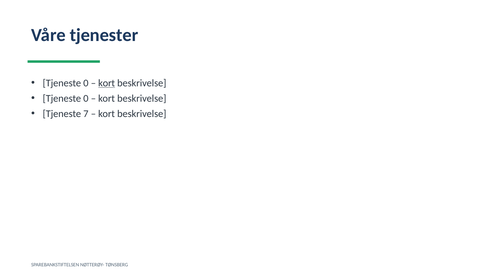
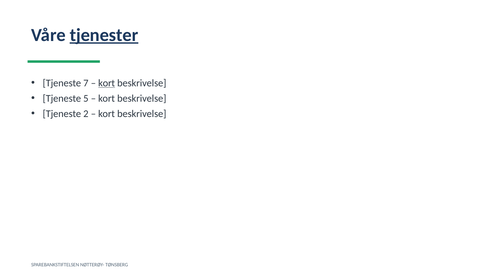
tjenester underline: none -> present
0 at (86, 83): 0 -> 7
0 at (86, 98): 0 -> 5
7: 7 -> 2
